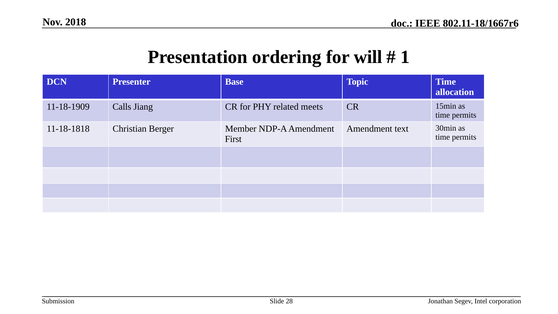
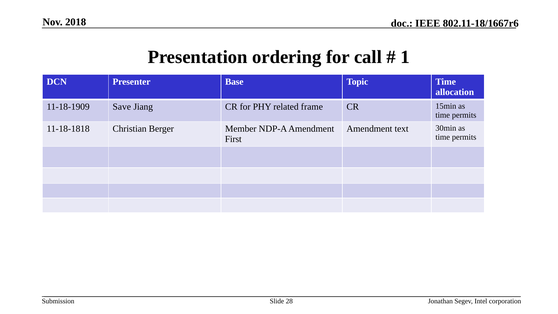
will: will -> call
Calls: Calls -> Save
meets: meets -> frame
